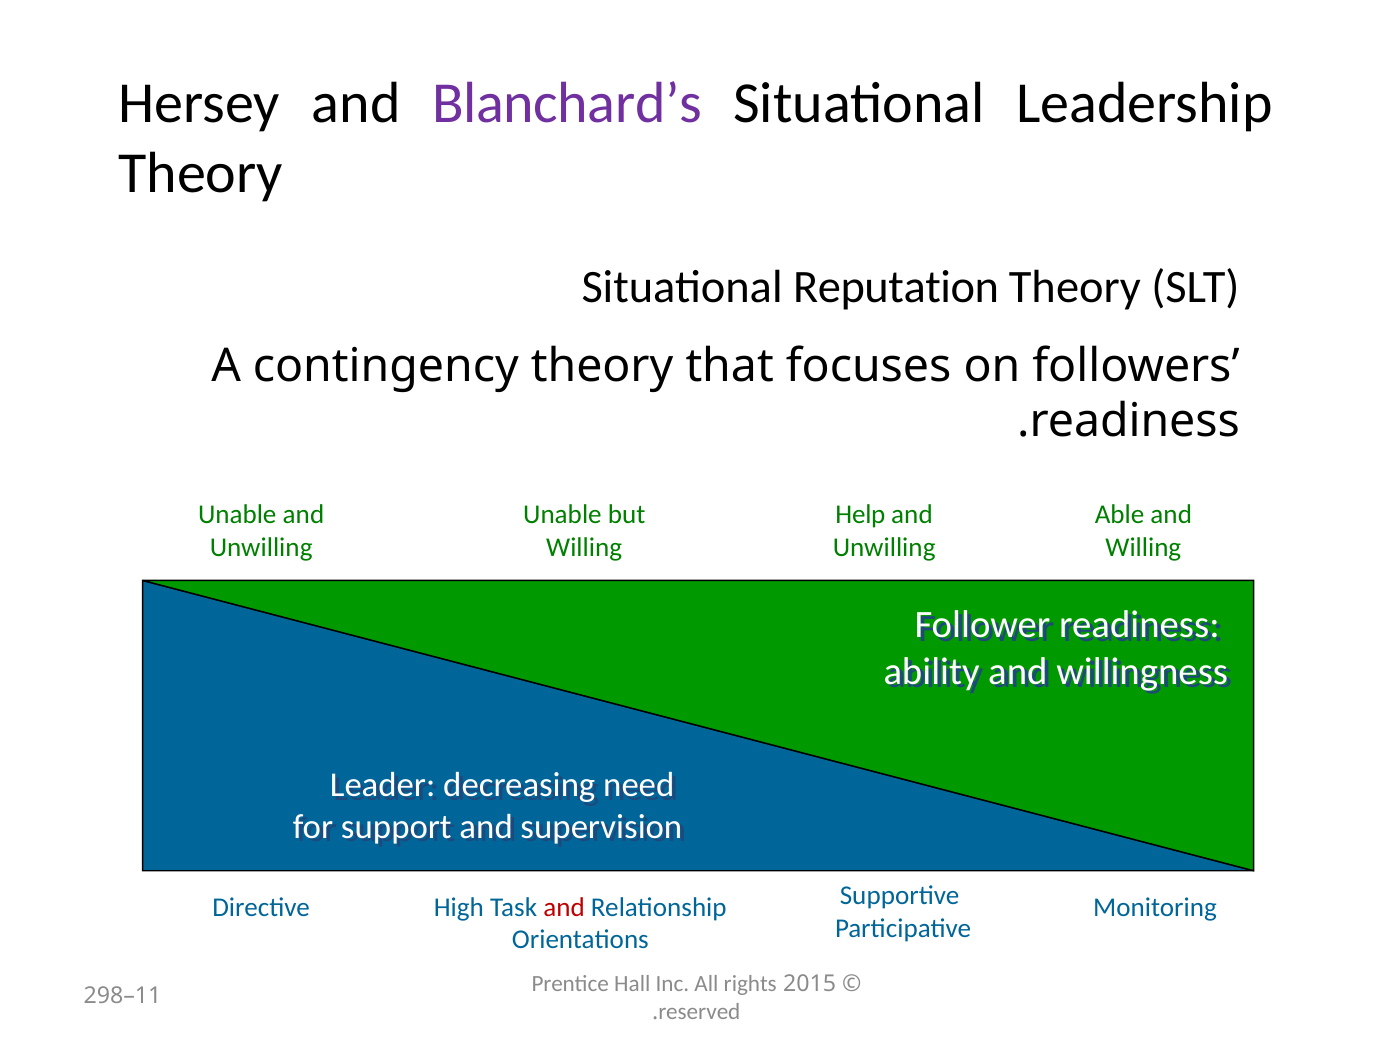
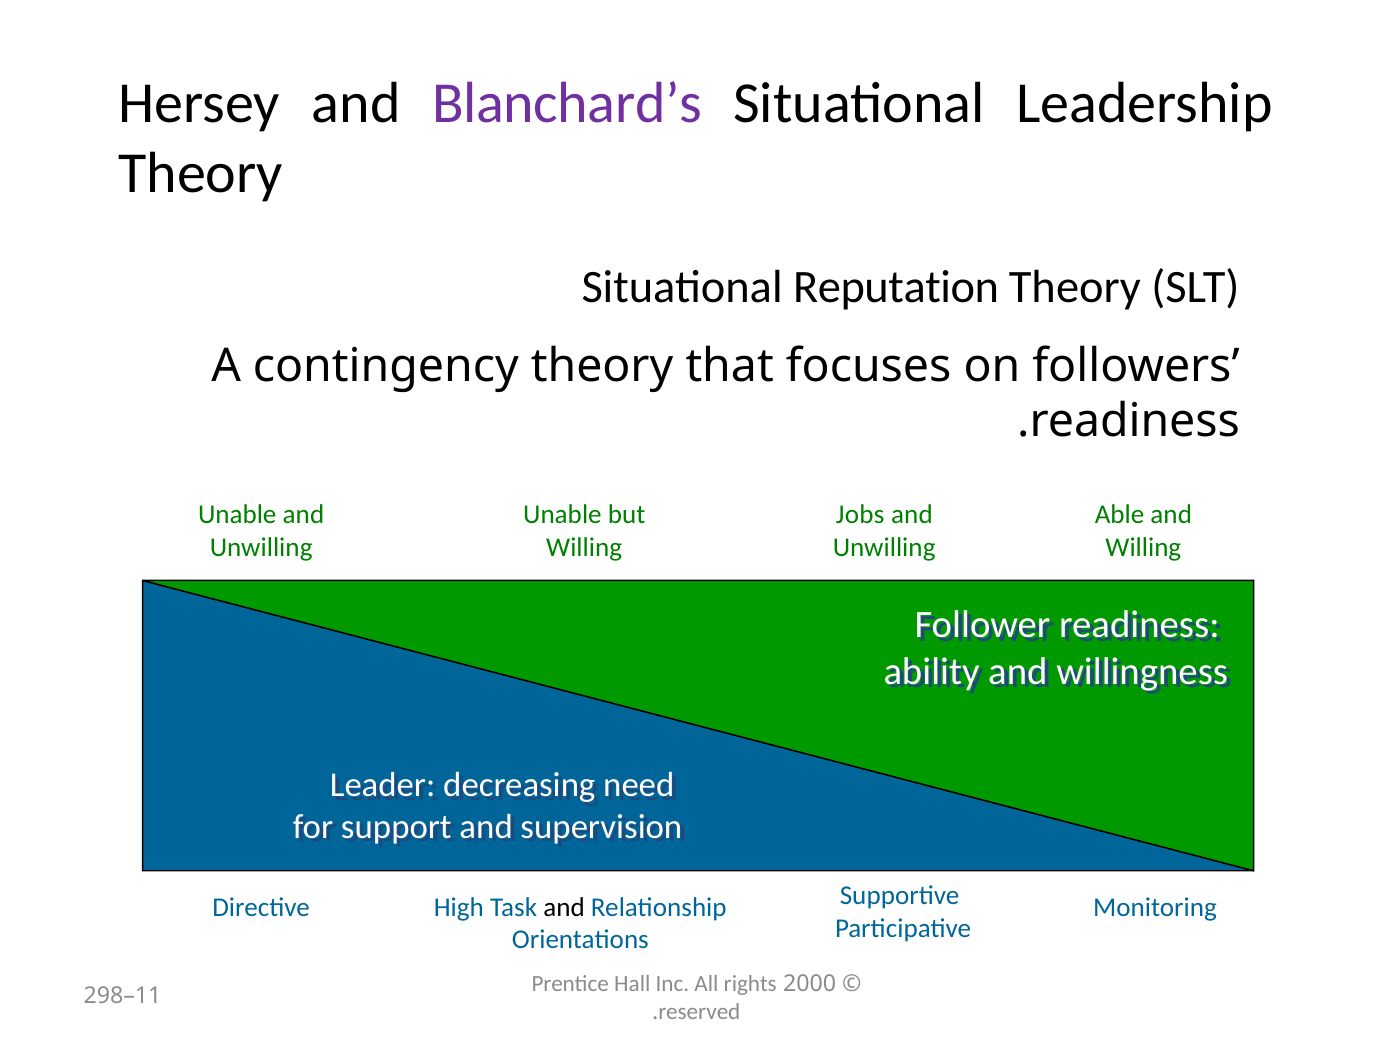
Help: Help -> Jobs
and at (564, 907) colour: red -> black
2015: 2015 -> 2000
